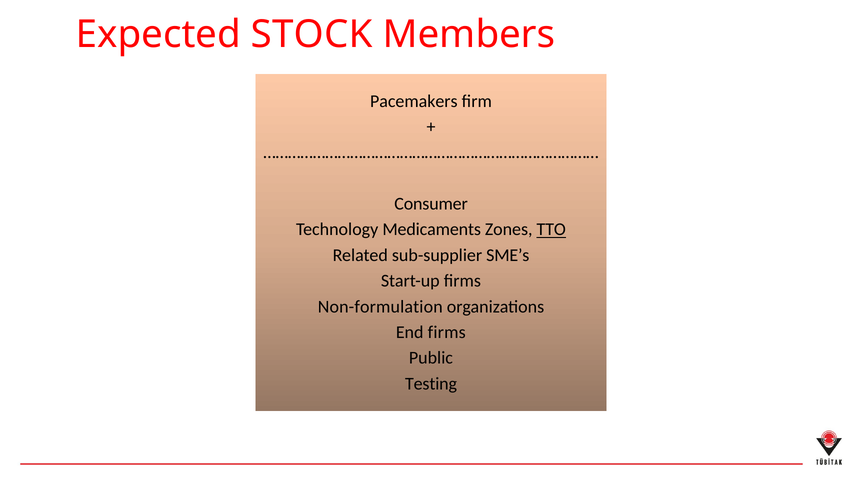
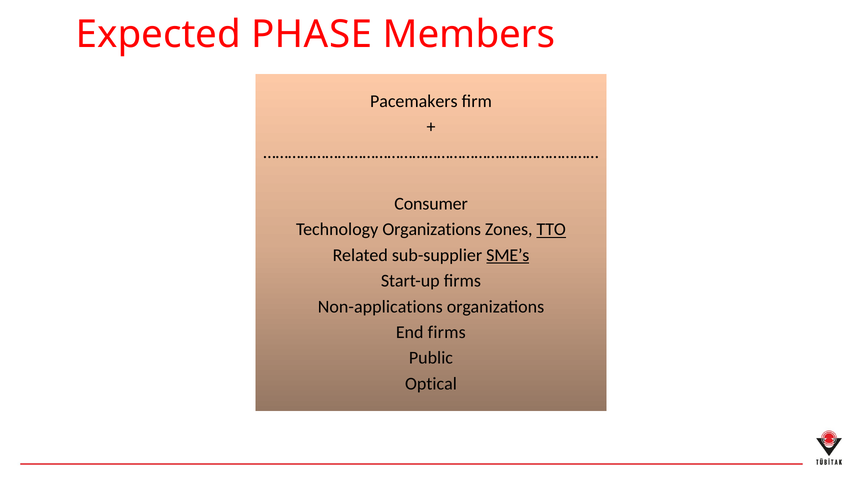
STOCK: STOCK -> PHASE
Technology Medicaments: Medicaments -> Organizations
SME’s underline: none -> present
Non-formulation: Non-formulation -> Non-applications
Testing: Testing -> Optical
